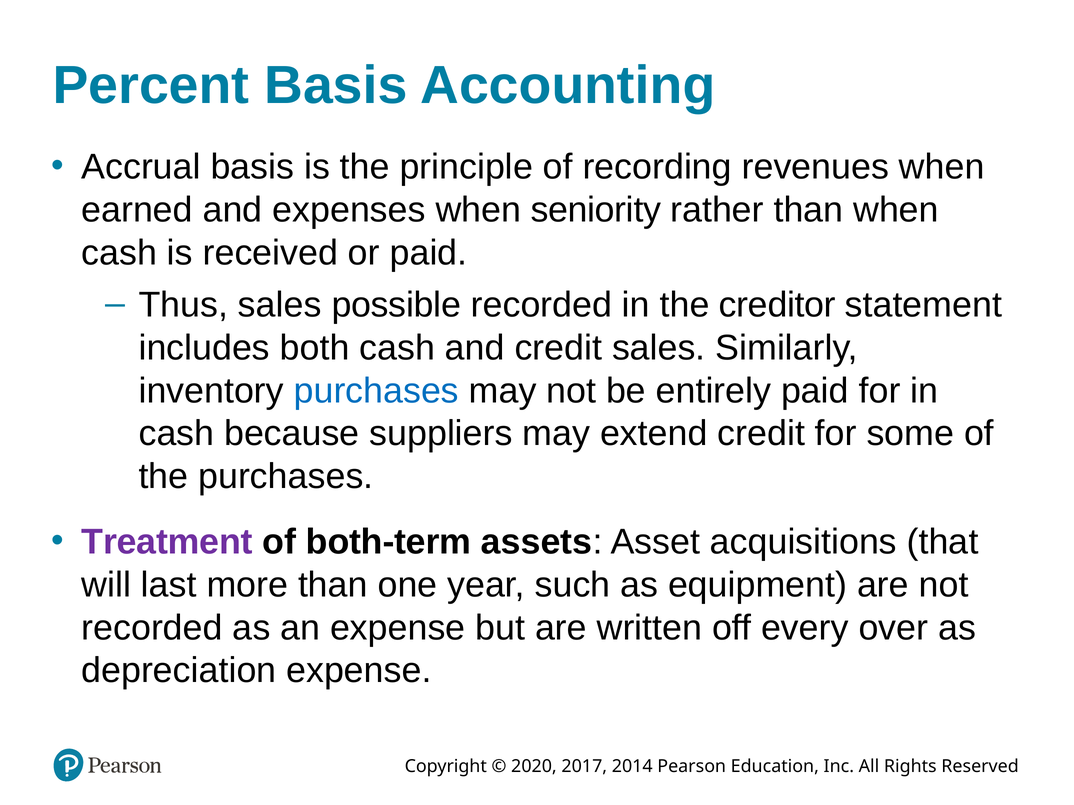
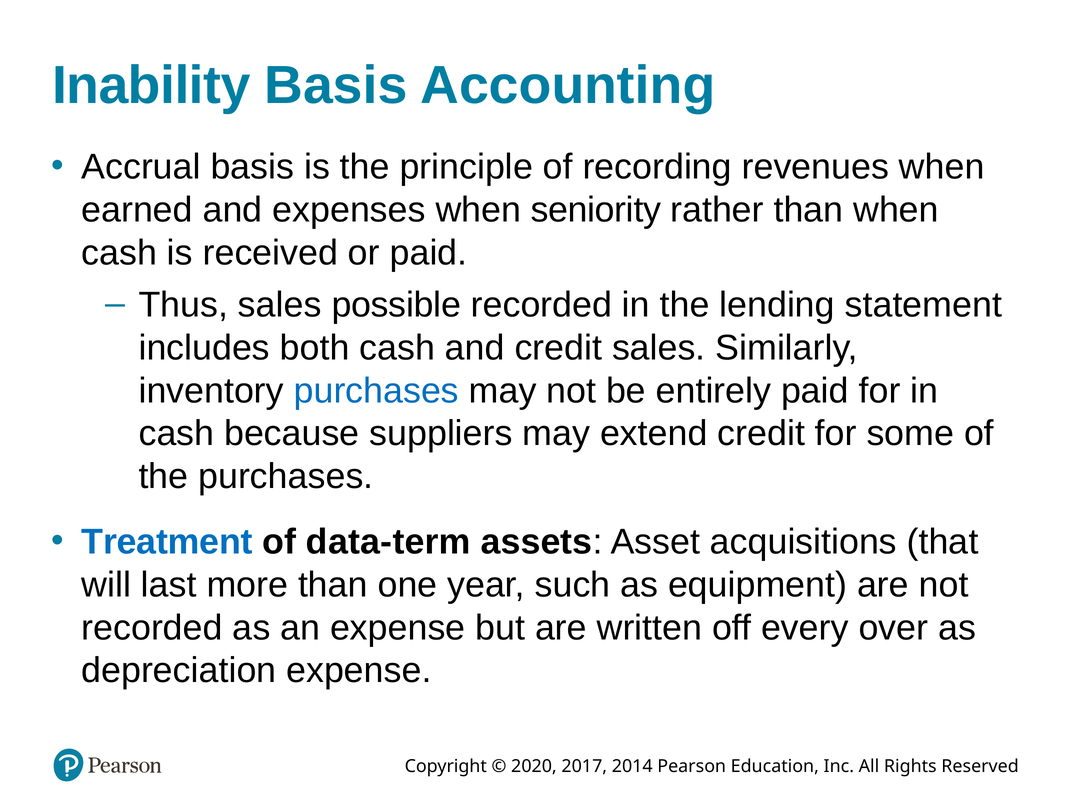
Percent: Percent -> Inability
creditor: creditor -> lending
Treatment colour: purple -> blue
both-term: both-term -> data-term
